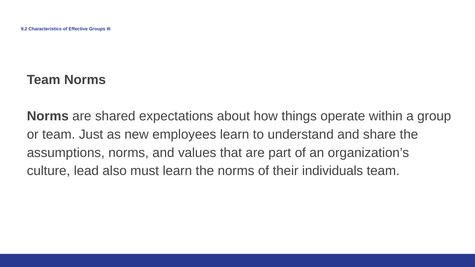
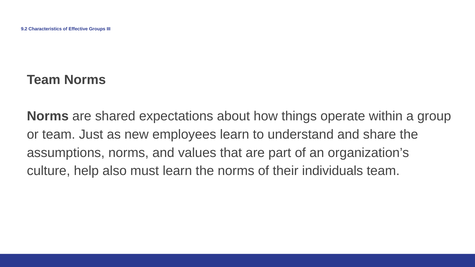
lead: lead -> help
